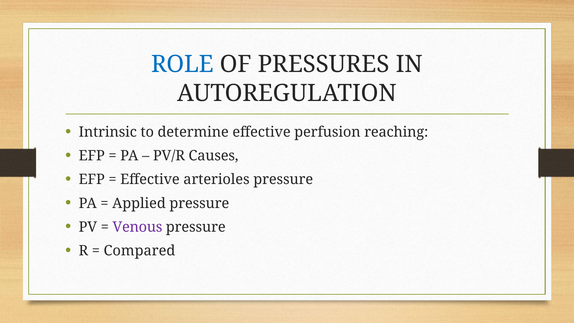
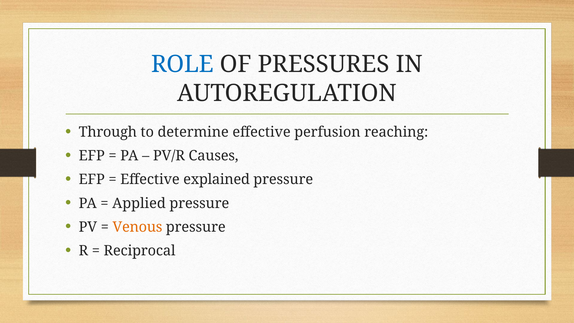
Intrinsic: Intrinsic -> Through
arterioles: arterioles -> explained
Venous colour: purple -> orange
Compared: Compared -> Reciprocal
